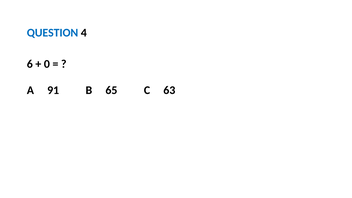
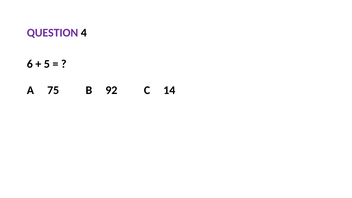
QUESTION colour: blue -> purple
0: 0 -> 5
91: 91 -> 75
65: 65 -> 92
63: 63 -> 14
